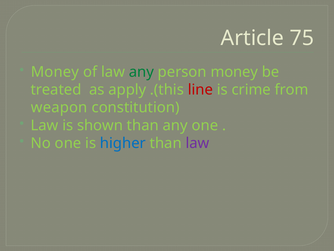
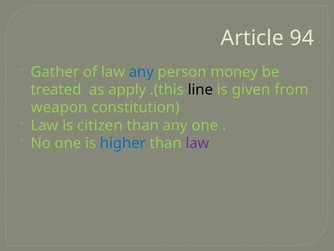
75: 75 -> 94
Money at (55, 72): Money -> Gather
any at (141, 72) colour: green -> blue
line colour: red -> black
crime: crime -> given
shown: shown -> citizen
